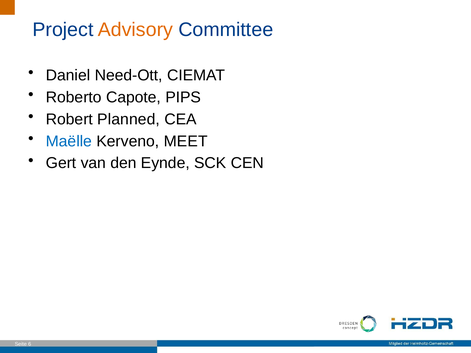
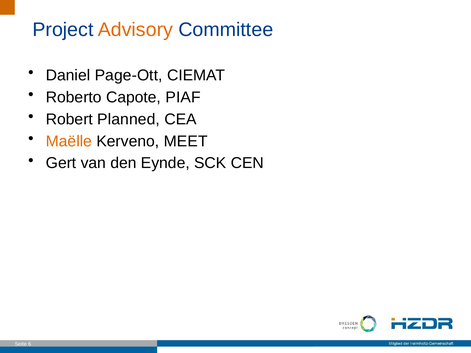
Need-Ott: Need-Ott -> Page-Ott
PIPS: PIPS -> PIAF
Maëlle colour: blue -> orange
